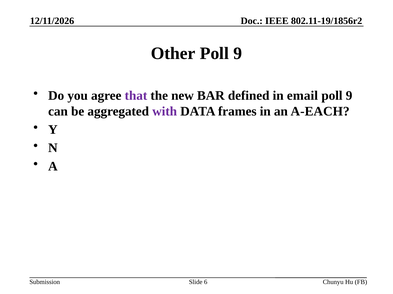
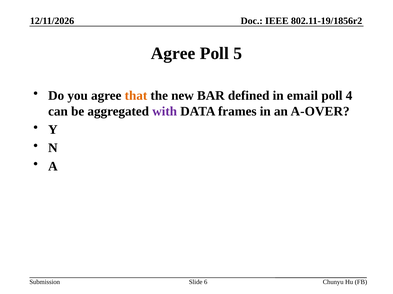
Other at (173, 54): Other -> Agree
9 at (238, 54): 9 -> 5
that colour: purple -> orange
9 at (349, 96): 9 -> 4
A-EACH: A-EACH -> A-OVER
